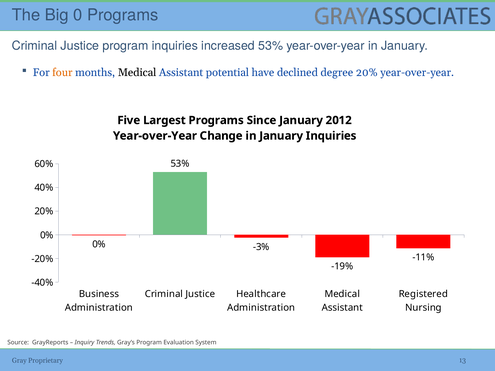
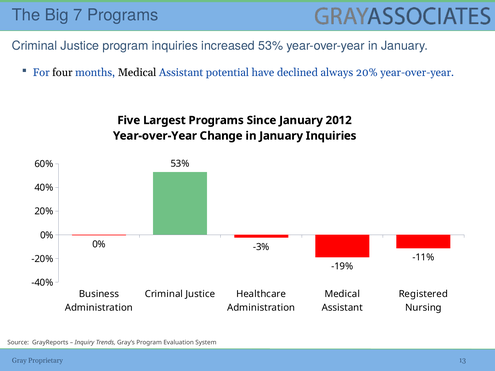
0: 0 -> 7
four colour: orange -> black
degree: degree -> always
